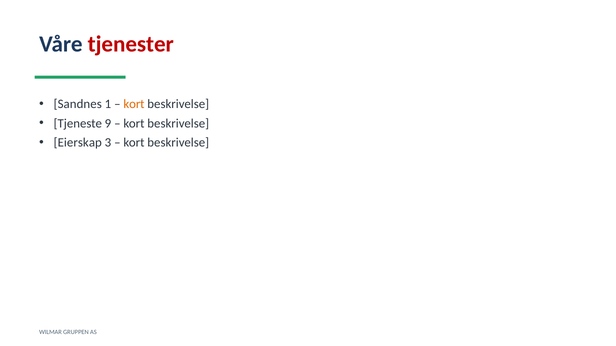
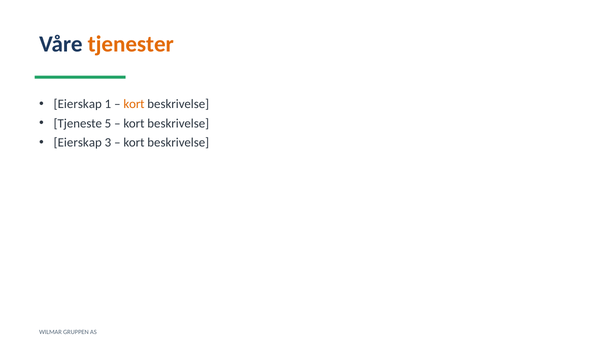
tjenester colour: red -> orange
Sandnes at (78, 104): Sandnes -> Eierskap
9: 9 -> 5
